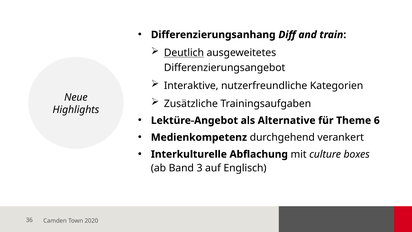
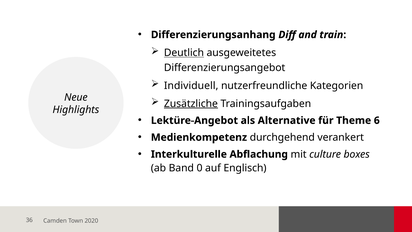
Interaktive: Interaktive -> Individuell
Zusätzliche underline: none -> present
3: 3 -> 0
